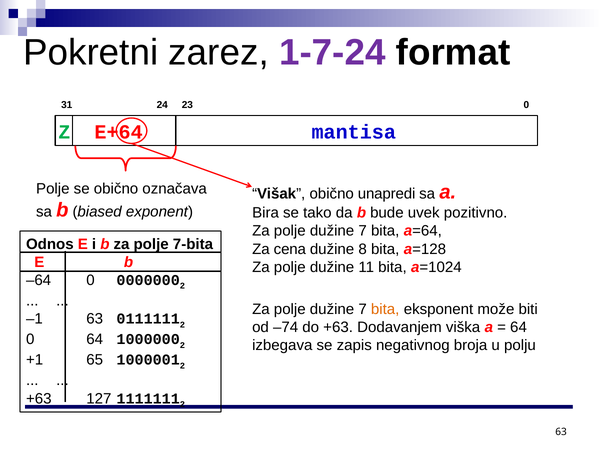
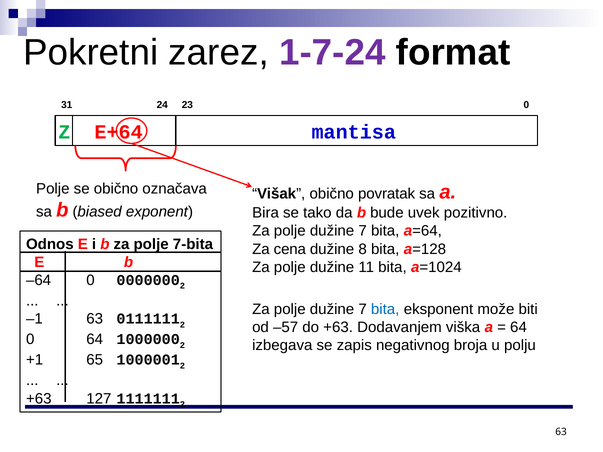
unapredi: unapredi -> povratak
bita at (385, 310) colour: orange -> blue
–74: –74 -> –57
